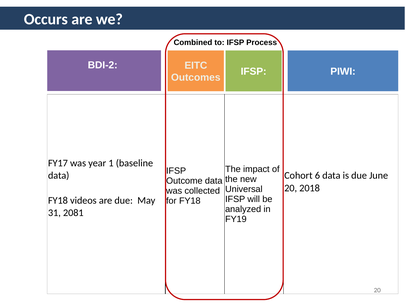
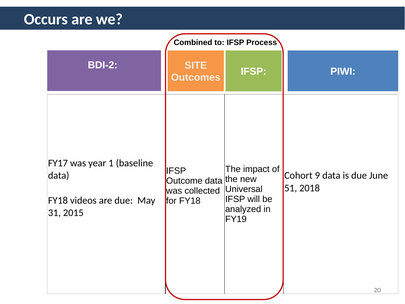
EITC: EITC -> SITE
6: 6 -> 9
20 at (291, 188): 20 -> 51
2081: 2081 -> 2015
